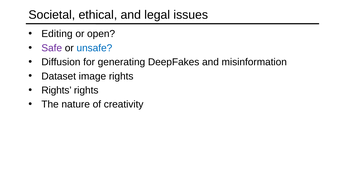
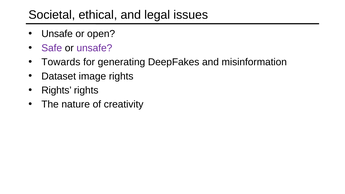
Editing at (57, 34): Editing -> Unsafe
unsafe at (94, 48) colour: blue -> purple
Diffusion: Diffusion -> Towards
